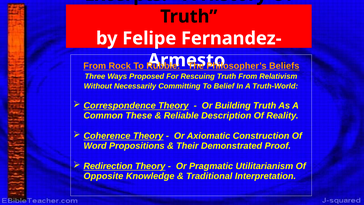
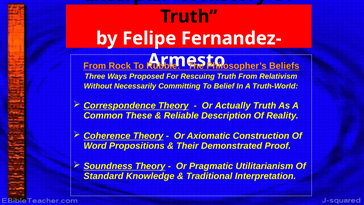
Building: Building -> Actually
Redirection: Redirection -> Soundness
Opposite: Opposite -> Standard
